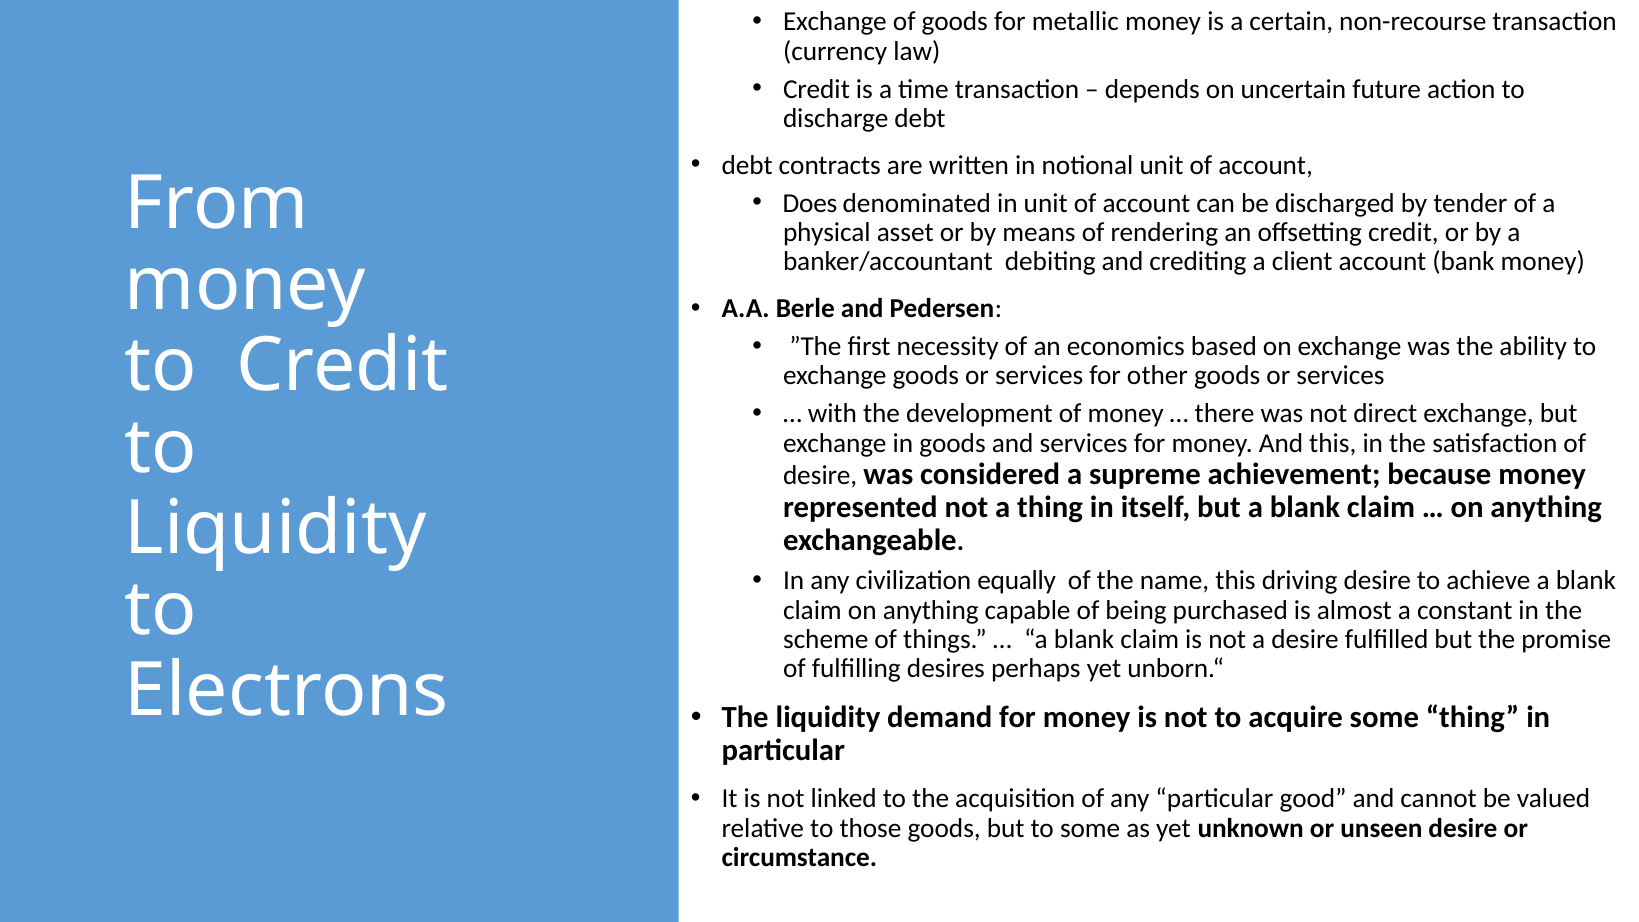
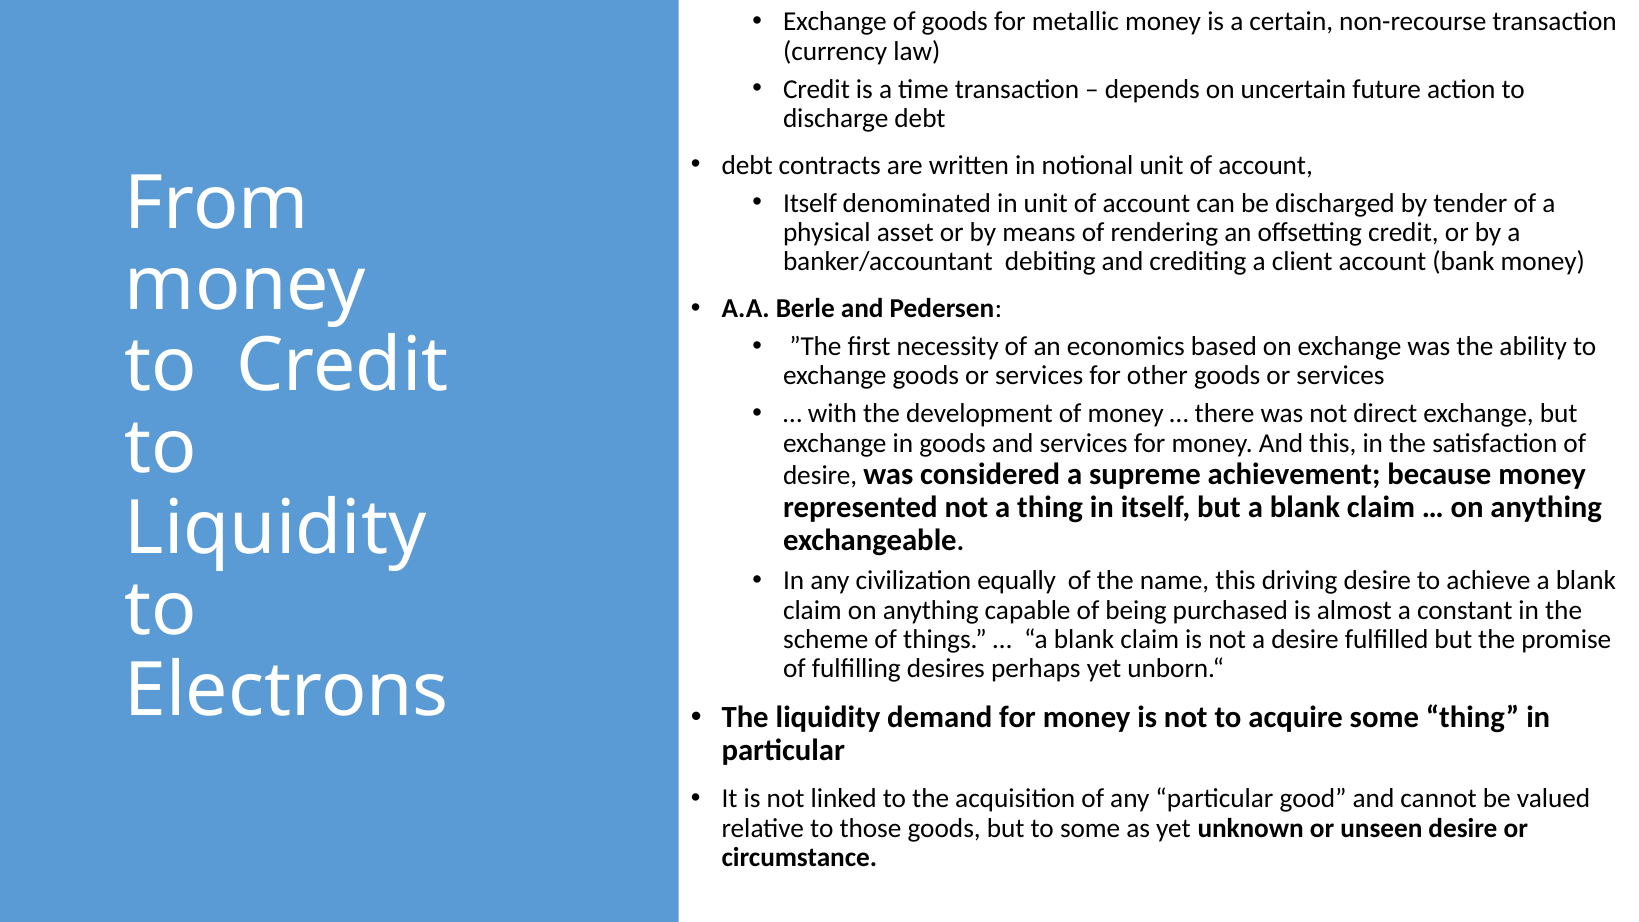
Does at (810, 203): Does -> Itself
